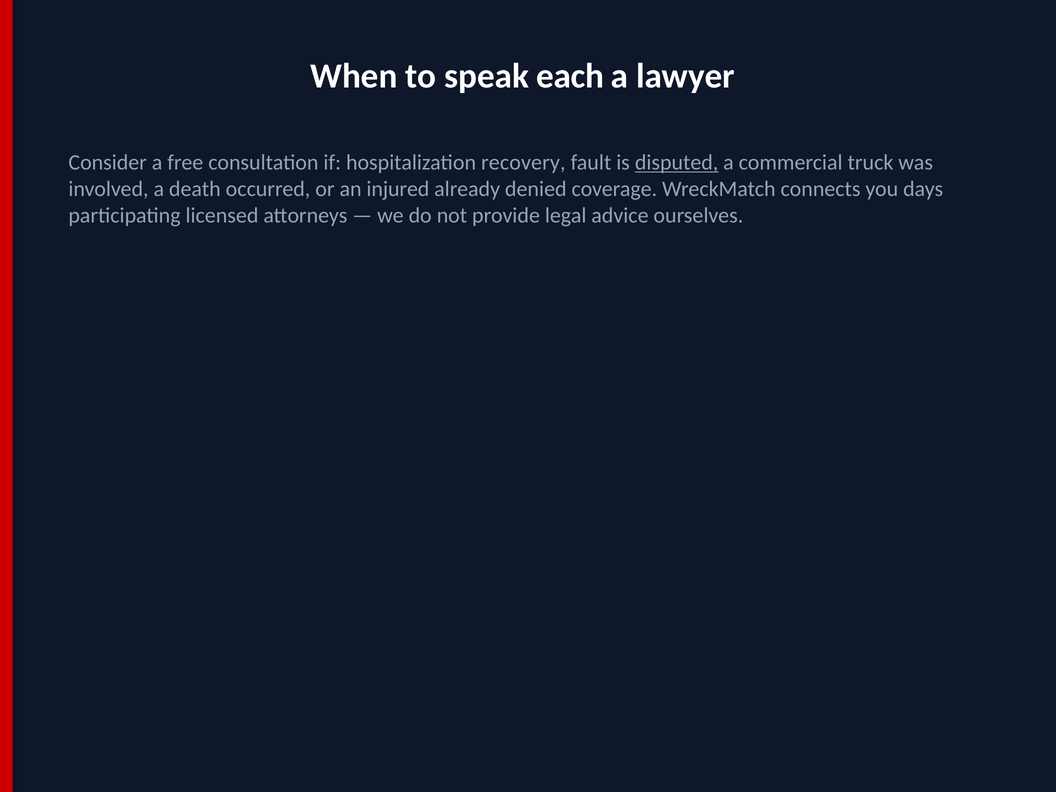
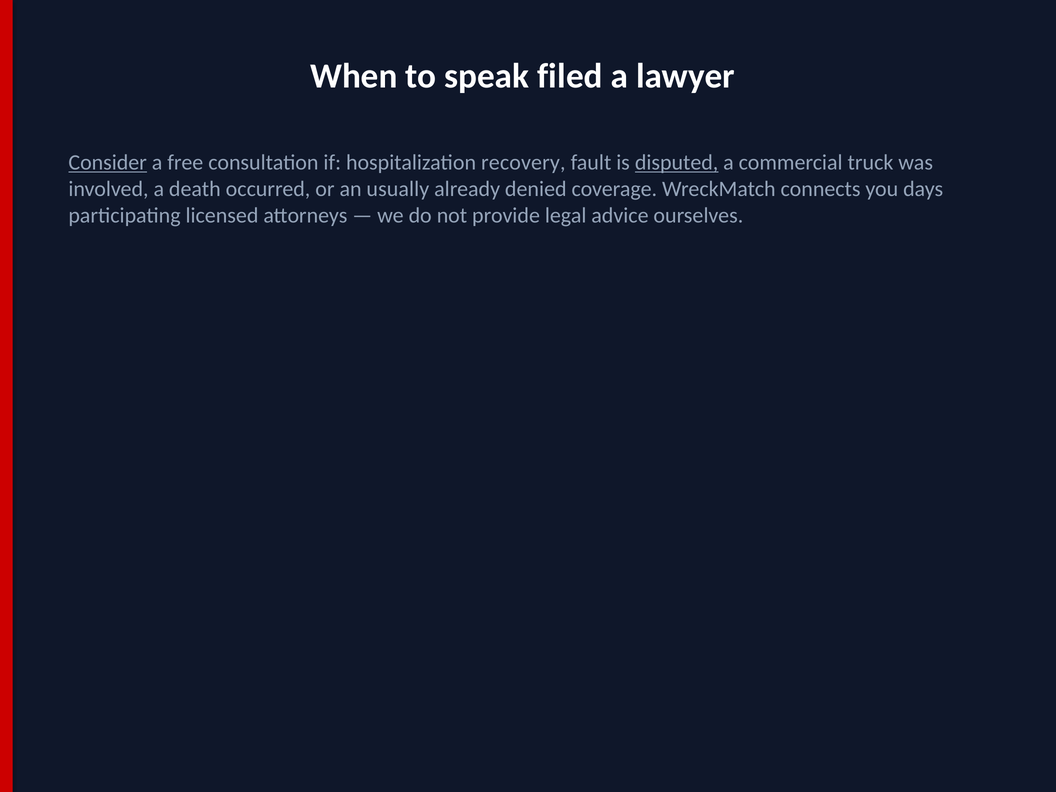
each: each -> filed
Consider underline: none -> present
injured: injured -> usually
